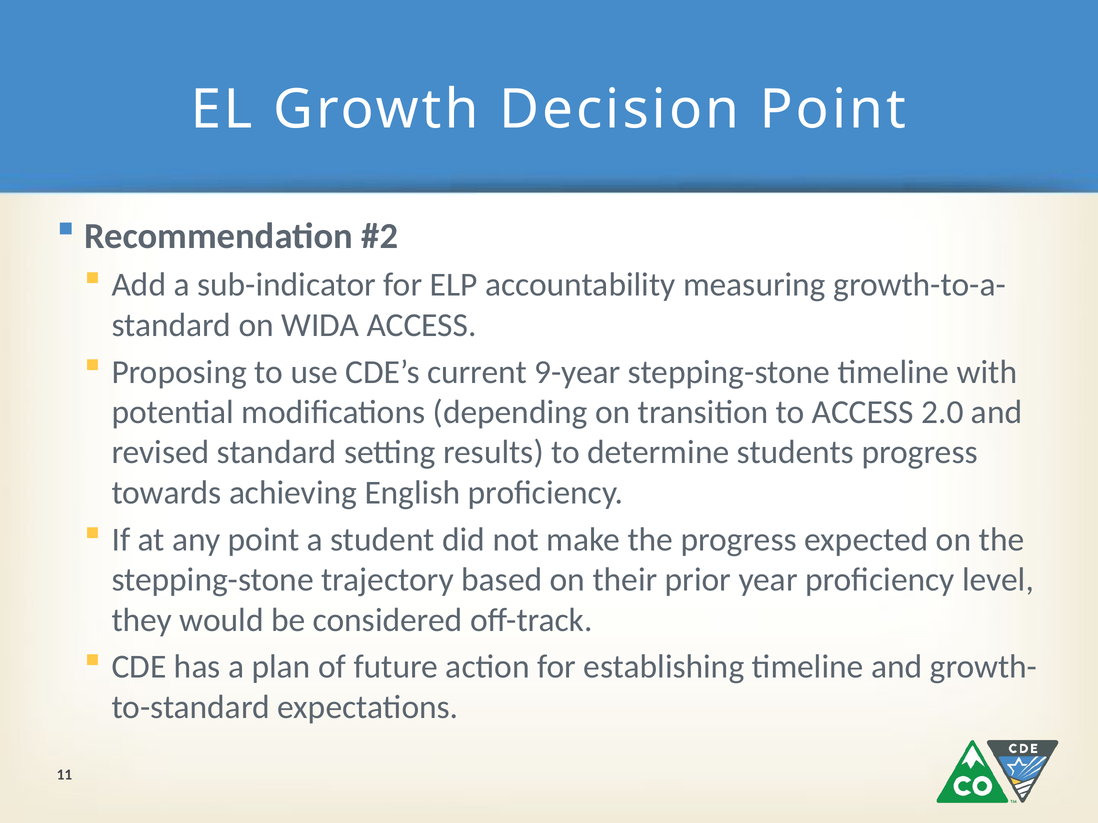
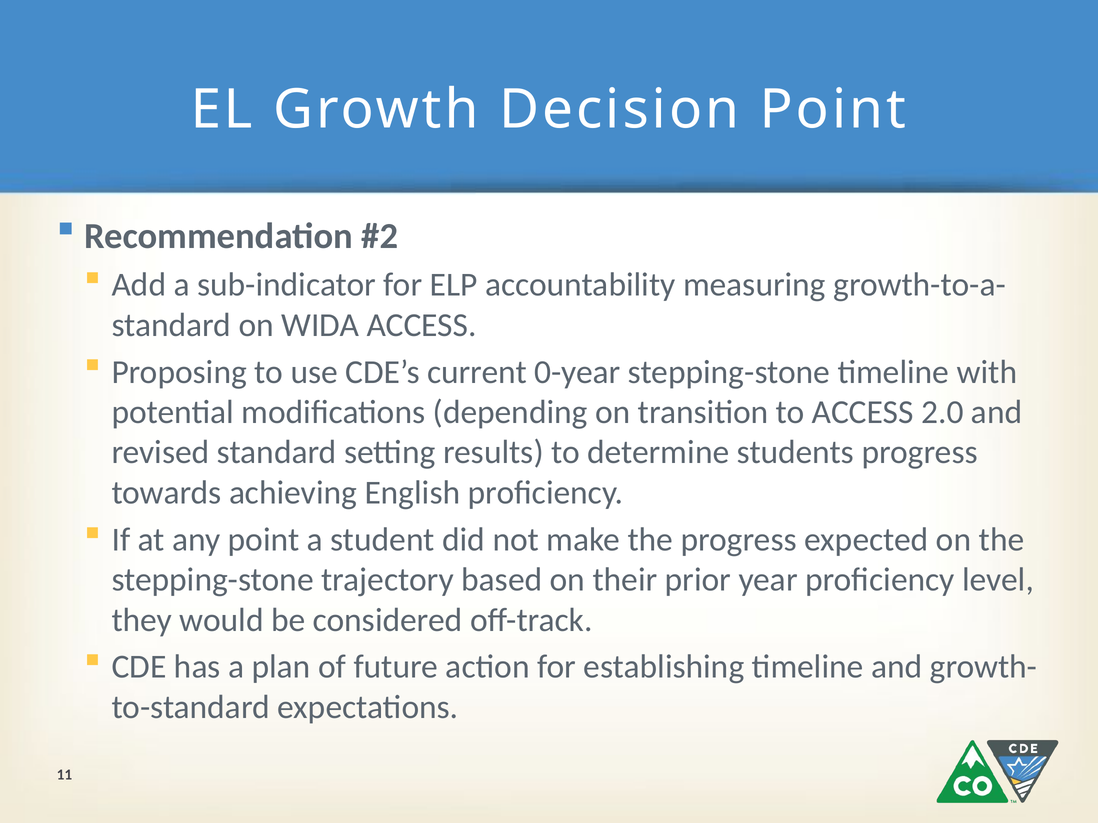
9-year: 9-year -> 0-year
